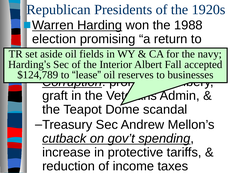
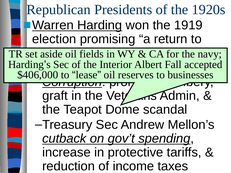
1988: 1988 -> 1919
$124,789: $124,789 -> $406,000
